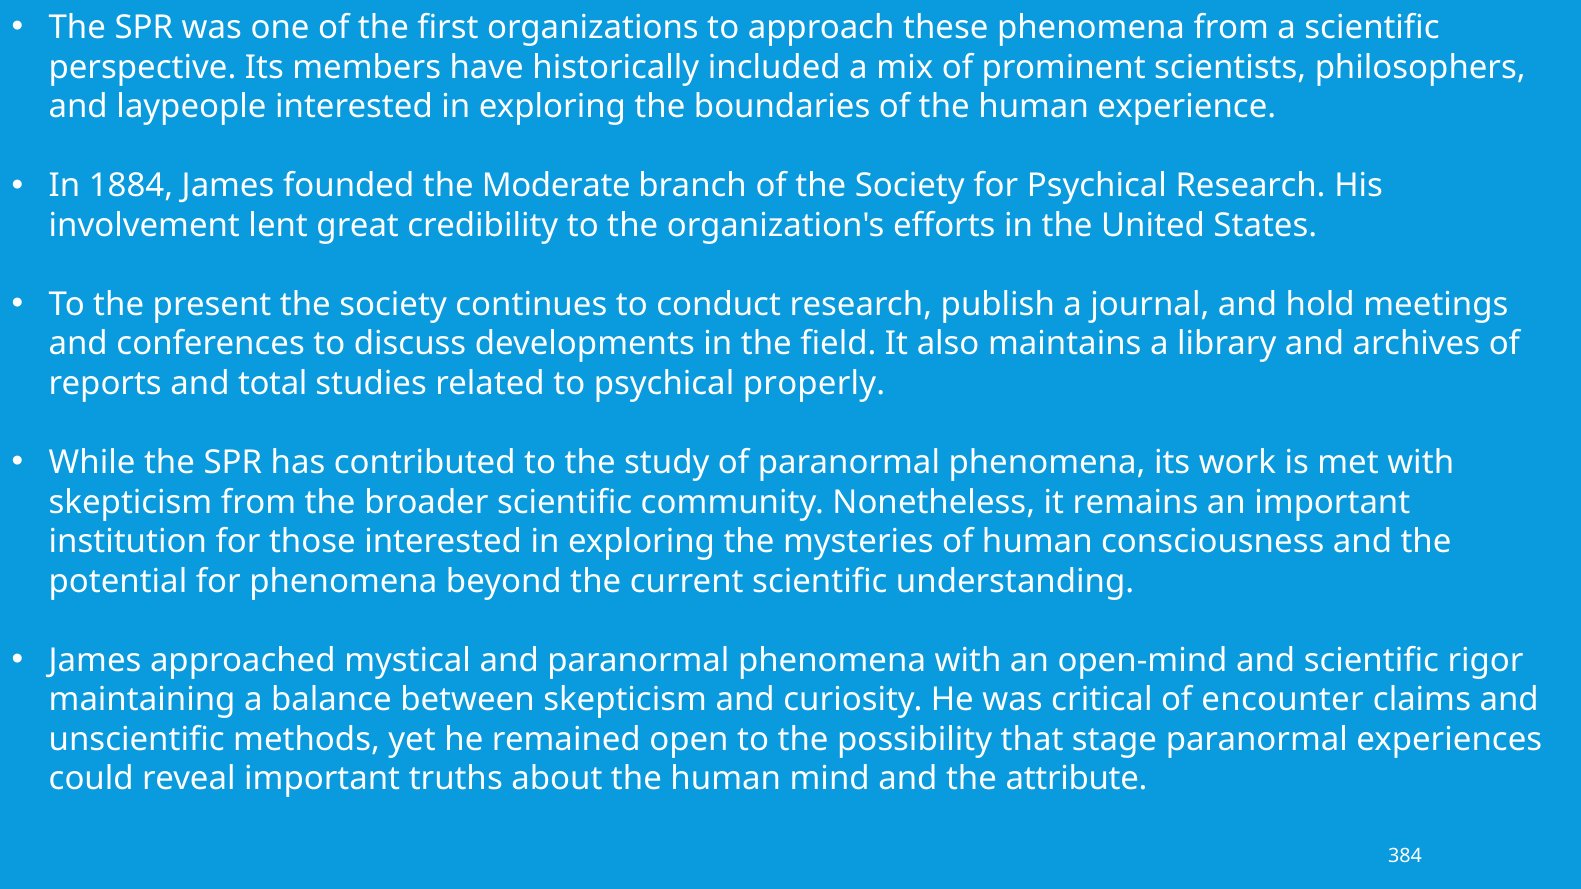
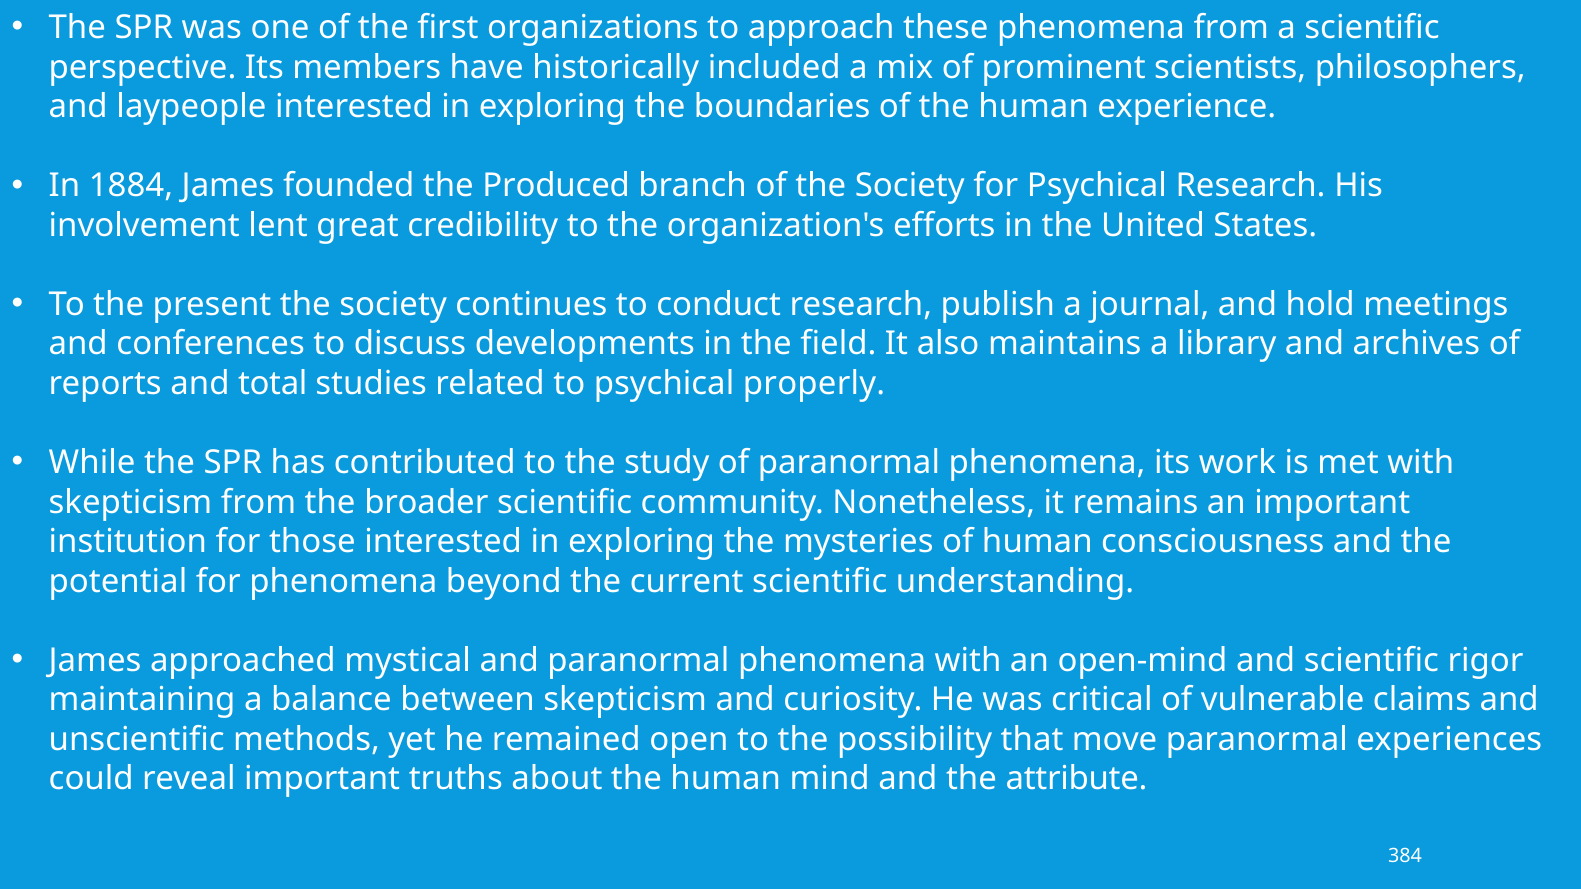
Moderate: Moderate -> Produced
encounter: encounter -> vulnerable
stage: stage -> move
